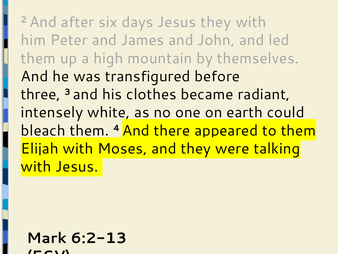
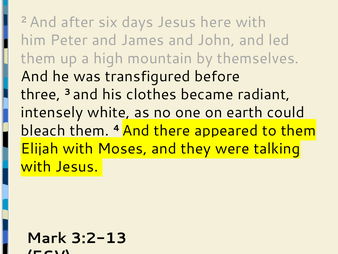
Jesus they: they -> here
6:2-13: 6:2-13 -> 3:2-13
